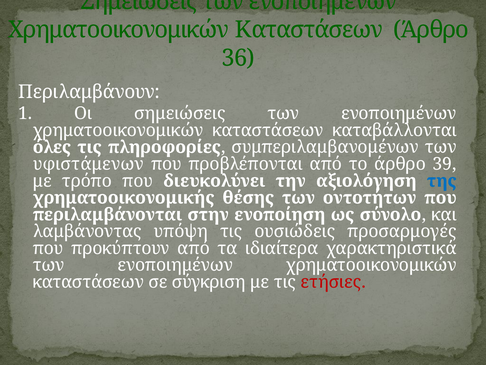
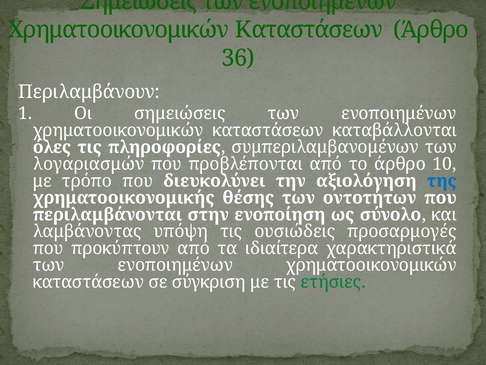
υφιστάμενων: υφιστάμενων -> λoγαριασμών
39: 39 -> 10
ετήσιες colour: red -> green
